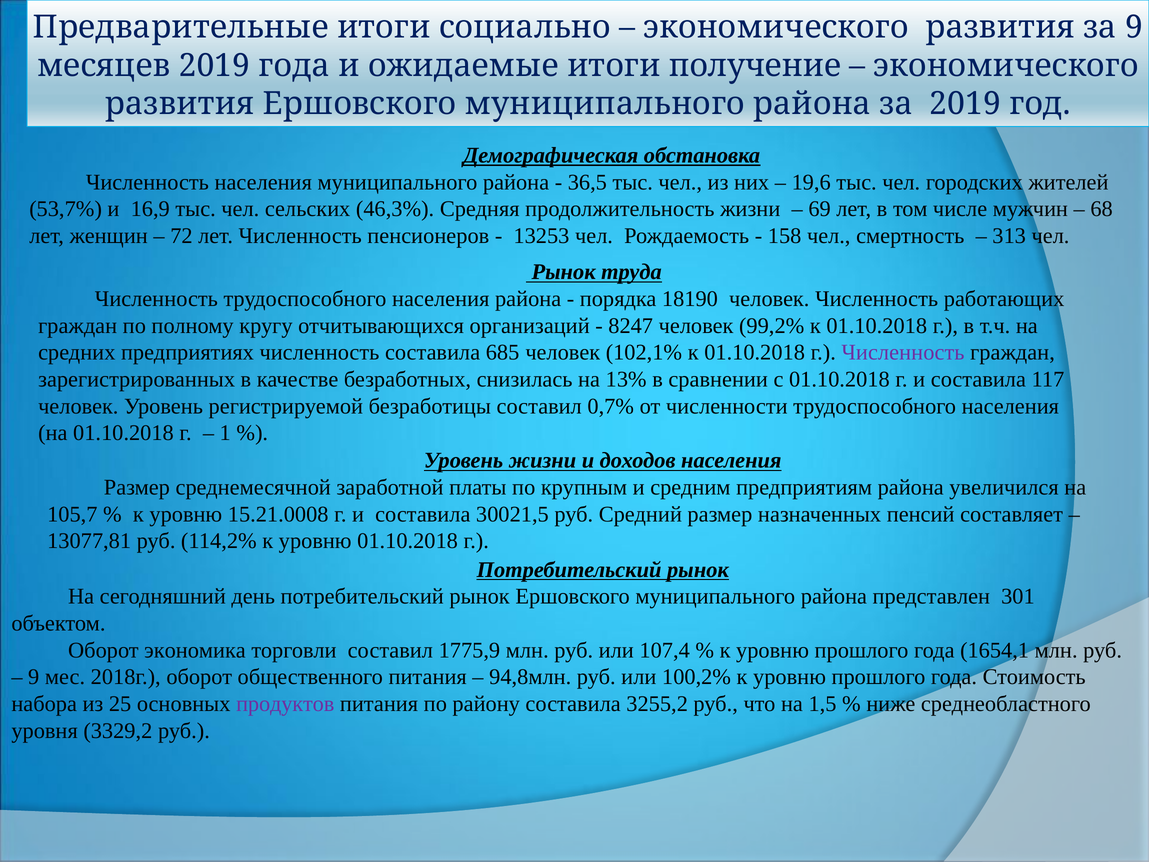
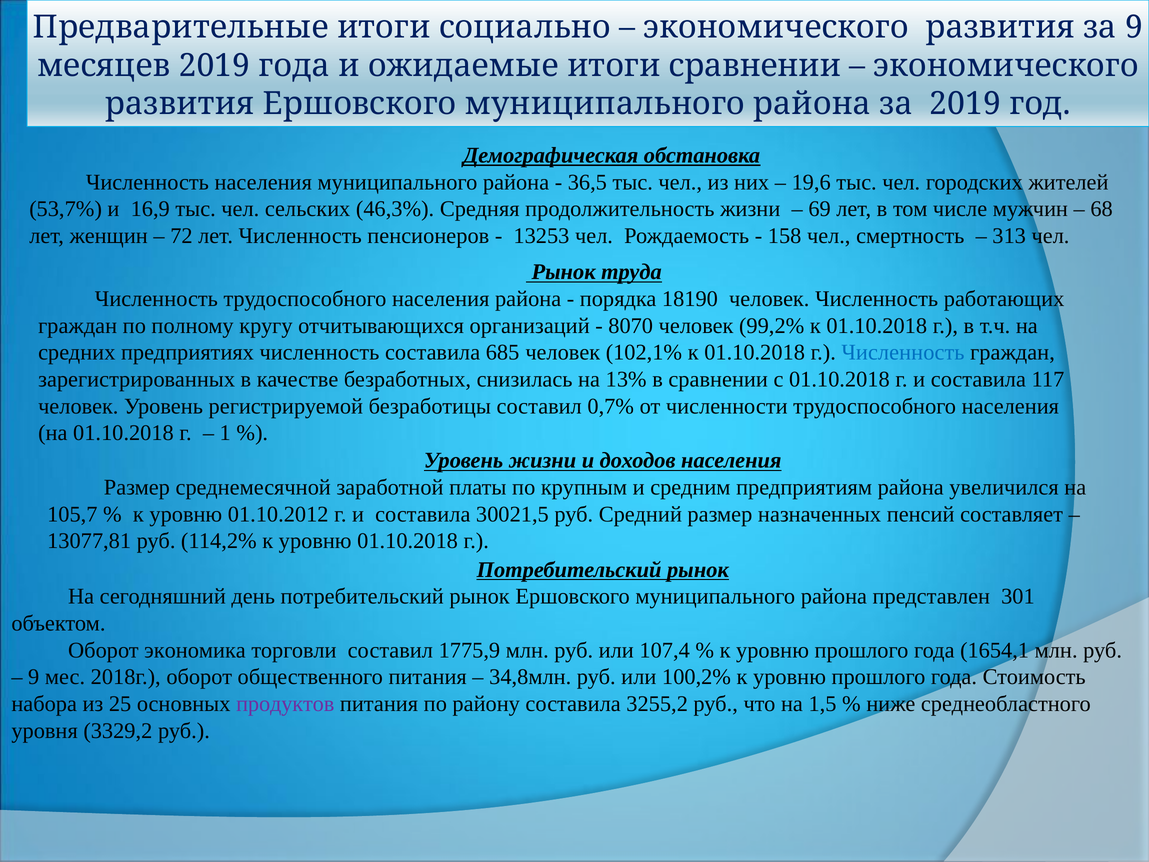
итоги получение: получение -> сравнении
8247: 8247 -> 8070
Численность at (903, 352) colour: purple -> blue
15.21.0008: 15.21.0008 -> 01.10.2012
94,8млн: 94,8млн -> 34,8млн
